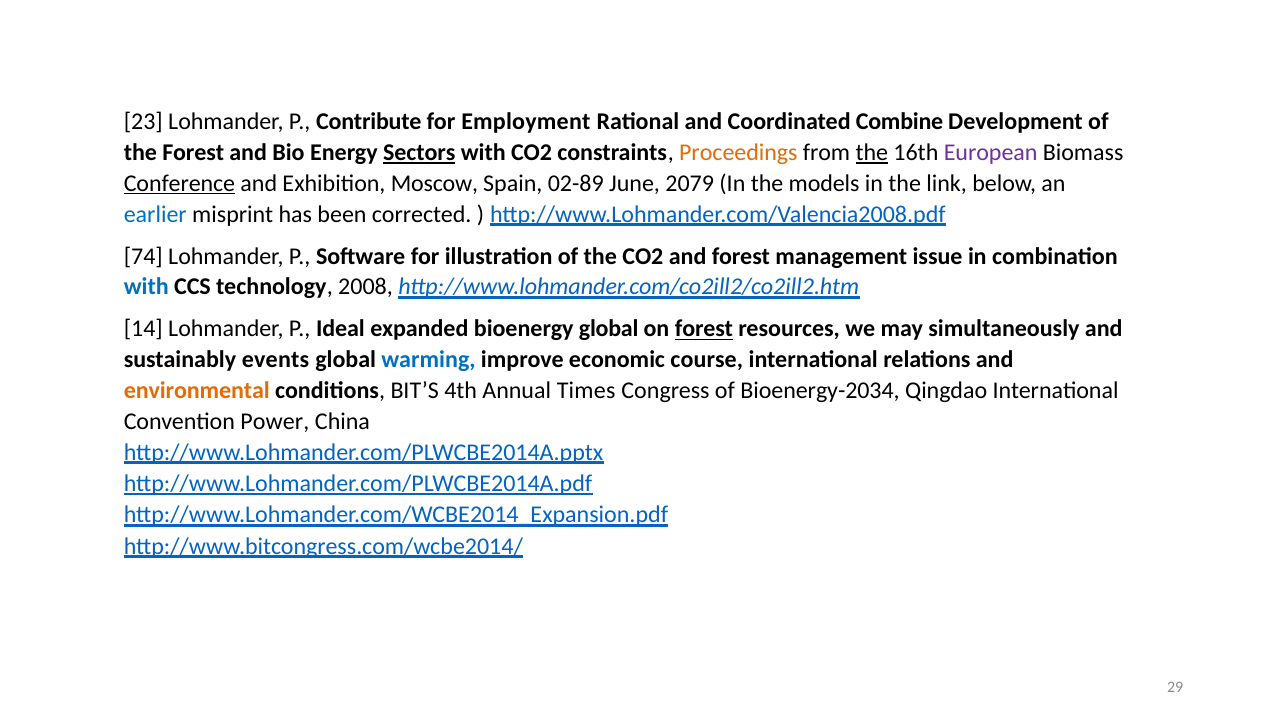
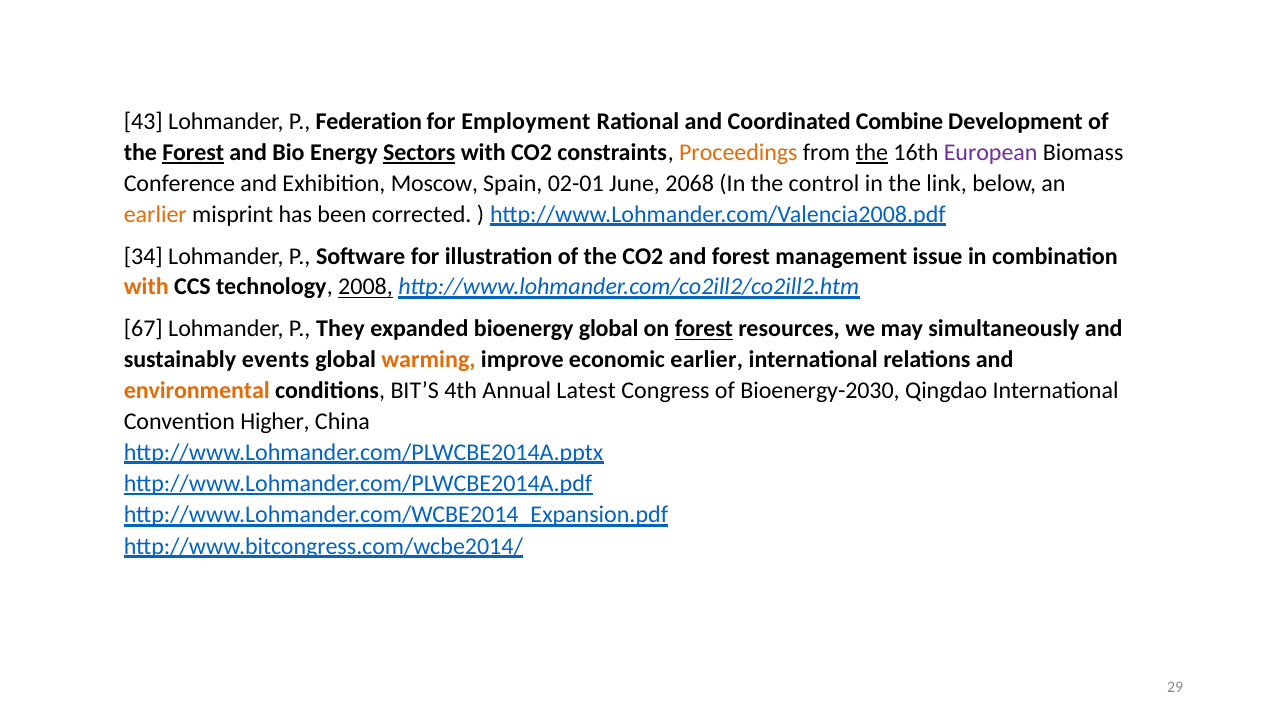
23: 23 -> 43
Contribute: Contribute -> Federation
Forest at (193, 153) underline: none -> present
Conference underline: present -> none
02-89: 02-89 -> 02-01
2079: 2079 -> 2068
models: models -> control
earlier at (155, 214) colour: blue -> orange
74: 74 -> 34
with at (146, 287) colour: blue -> orange
2008 underline: none -> present
14: 14 -> 67
Ideal: Ideal -> They
warming colour: blue -> orange
economic course: course -> earlier
Times: Times -> Latest
Bioenergy-2034: Bioenergy-2034 -> Bioenergy-2030
Power: Power -> Higher
